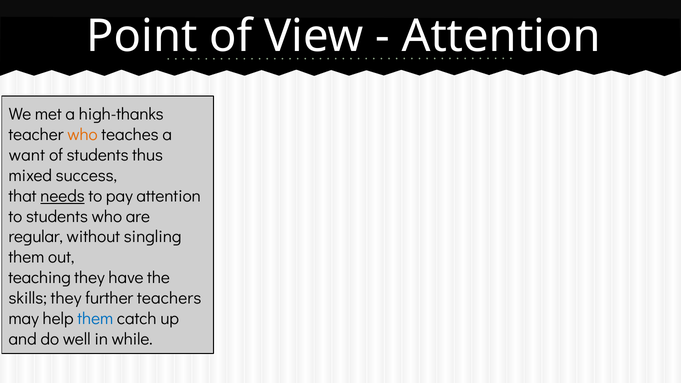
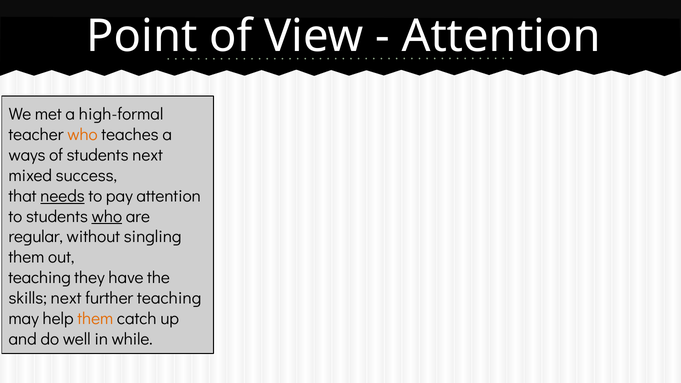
high-thanks: high-thanks -> high-formal
want: want -> ways
students thus: thus -> next
who at (107, 216) underline: none -> present
skills they: they -> next
further teachers: teachers -> teaching
them at (95, 319) colour: blue -> orange
